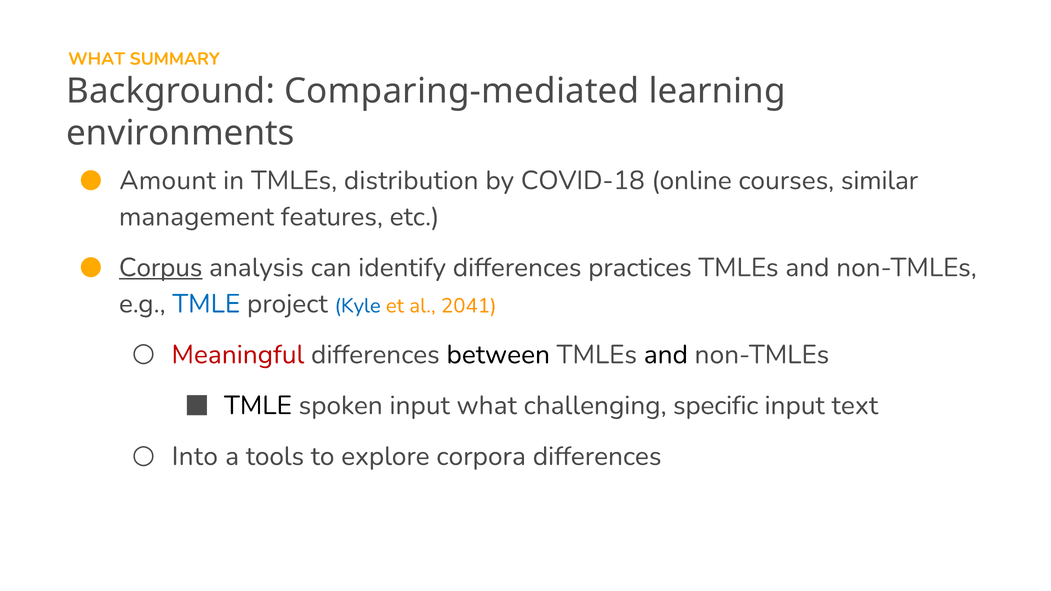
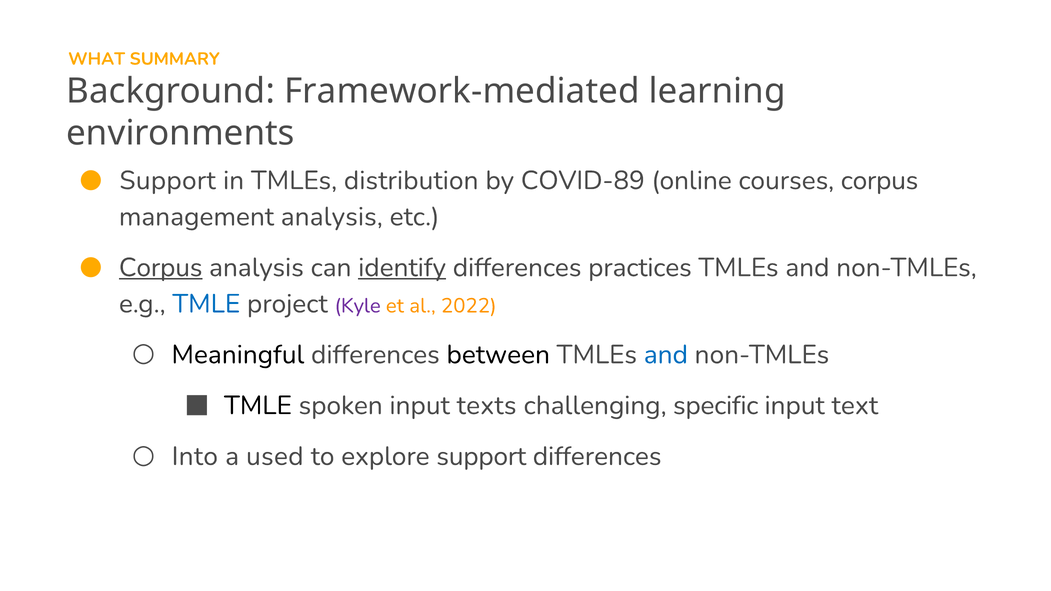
Comparing-mediated: Comparing-mediated -> Framework-mediated
Amount at (168, 181): Amount -> Support
COVID-18: COVID-18 -> COVID-89
courses similar: similar -> corpus
management features: features -> analysis
identify underline: none -> present
Kyle colour: blue -> purple
2041: 2041 -> 2022
Meaningful colour: red -> black
and at (666, 355) colour: black -> blue
input what: what -> texts
tools: tools -> used
explore corpora: corpora -> support
